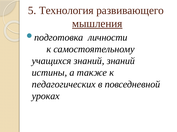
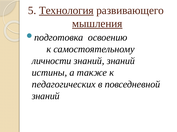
Технология underline: none -> present
личности: личности -> освоению
учащихся: учащихся -> личности
уроках at (46, 97): уроках -> знаний
